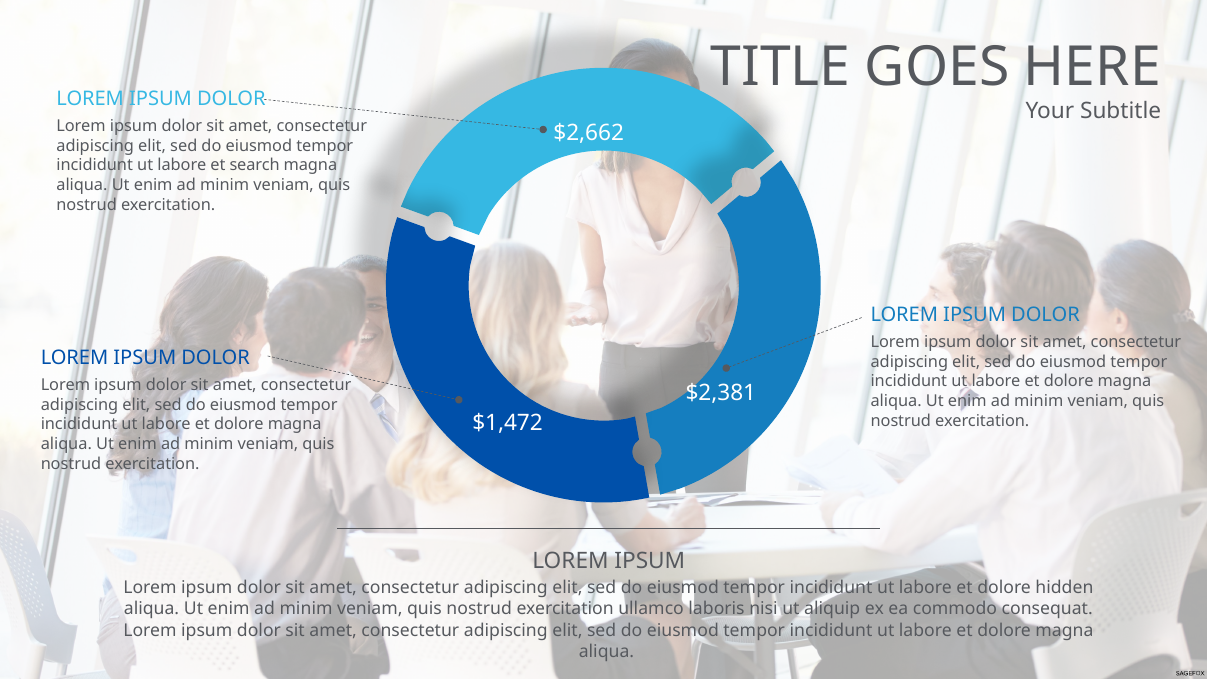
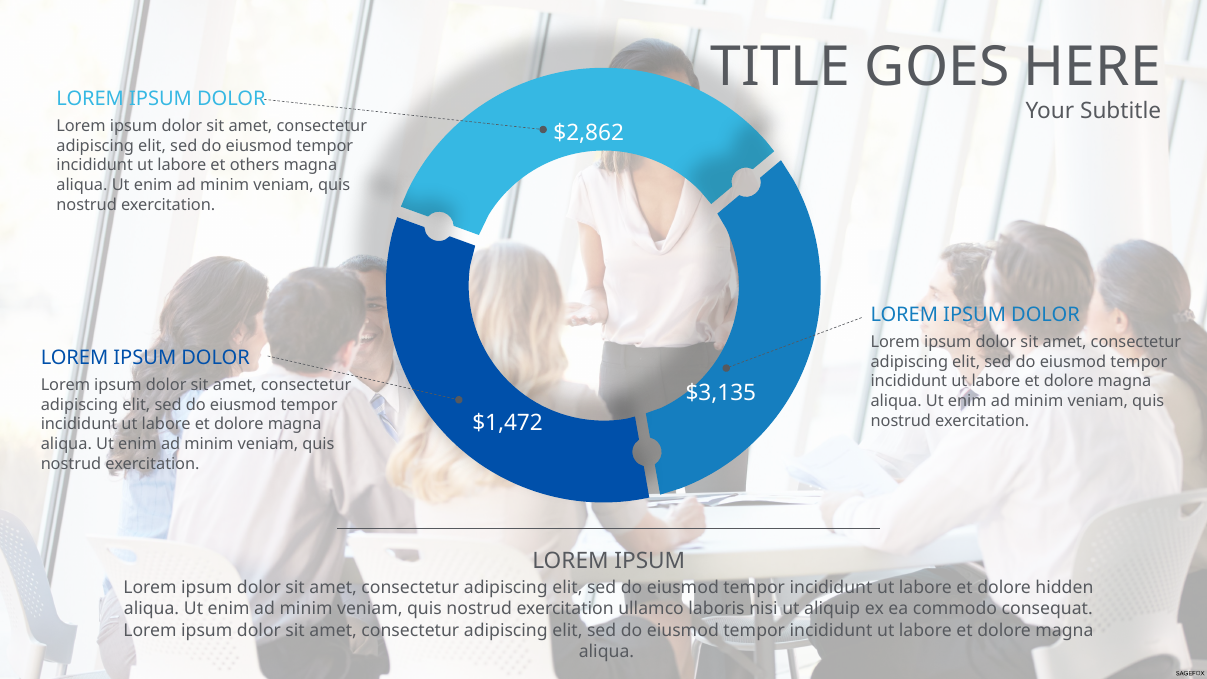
$2,662: $2,662 -> $2,862
search: search -> others
$2,381: $2,381 -> $3,135
